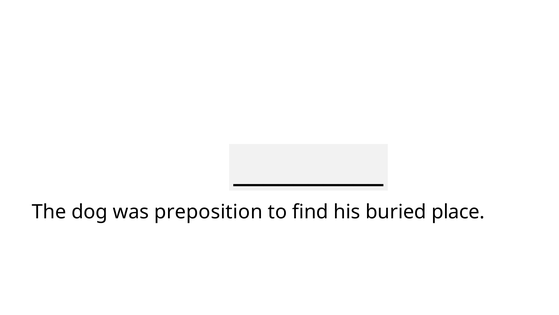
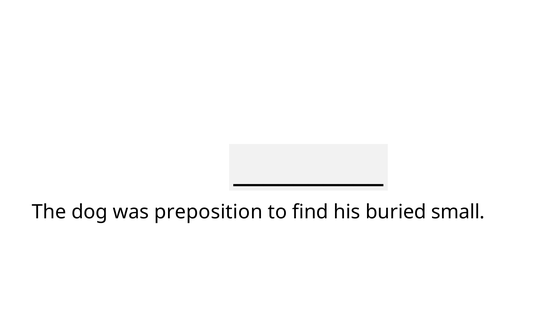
place: place -> small
